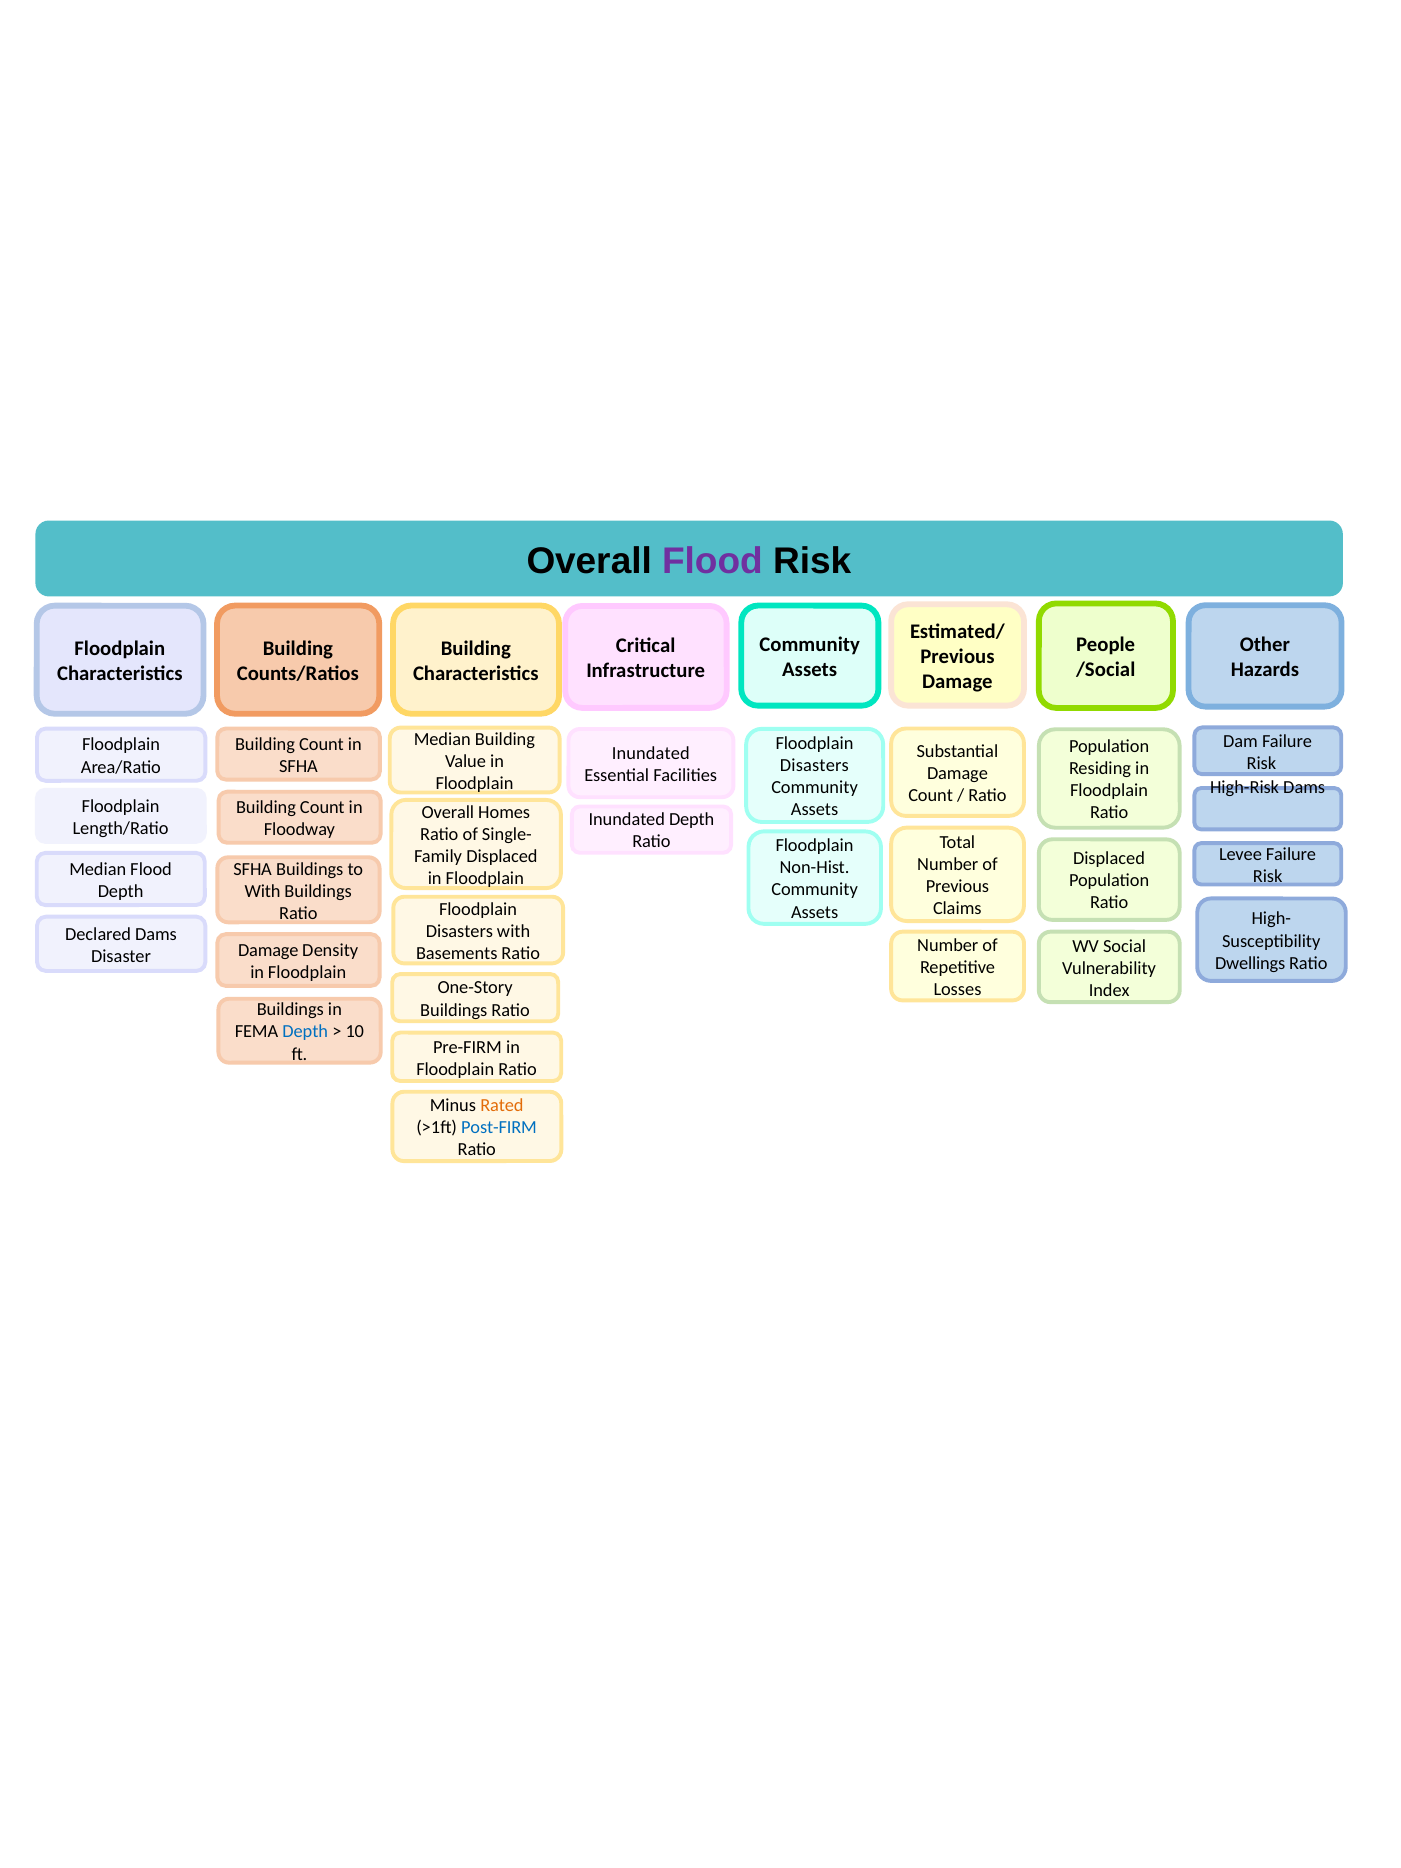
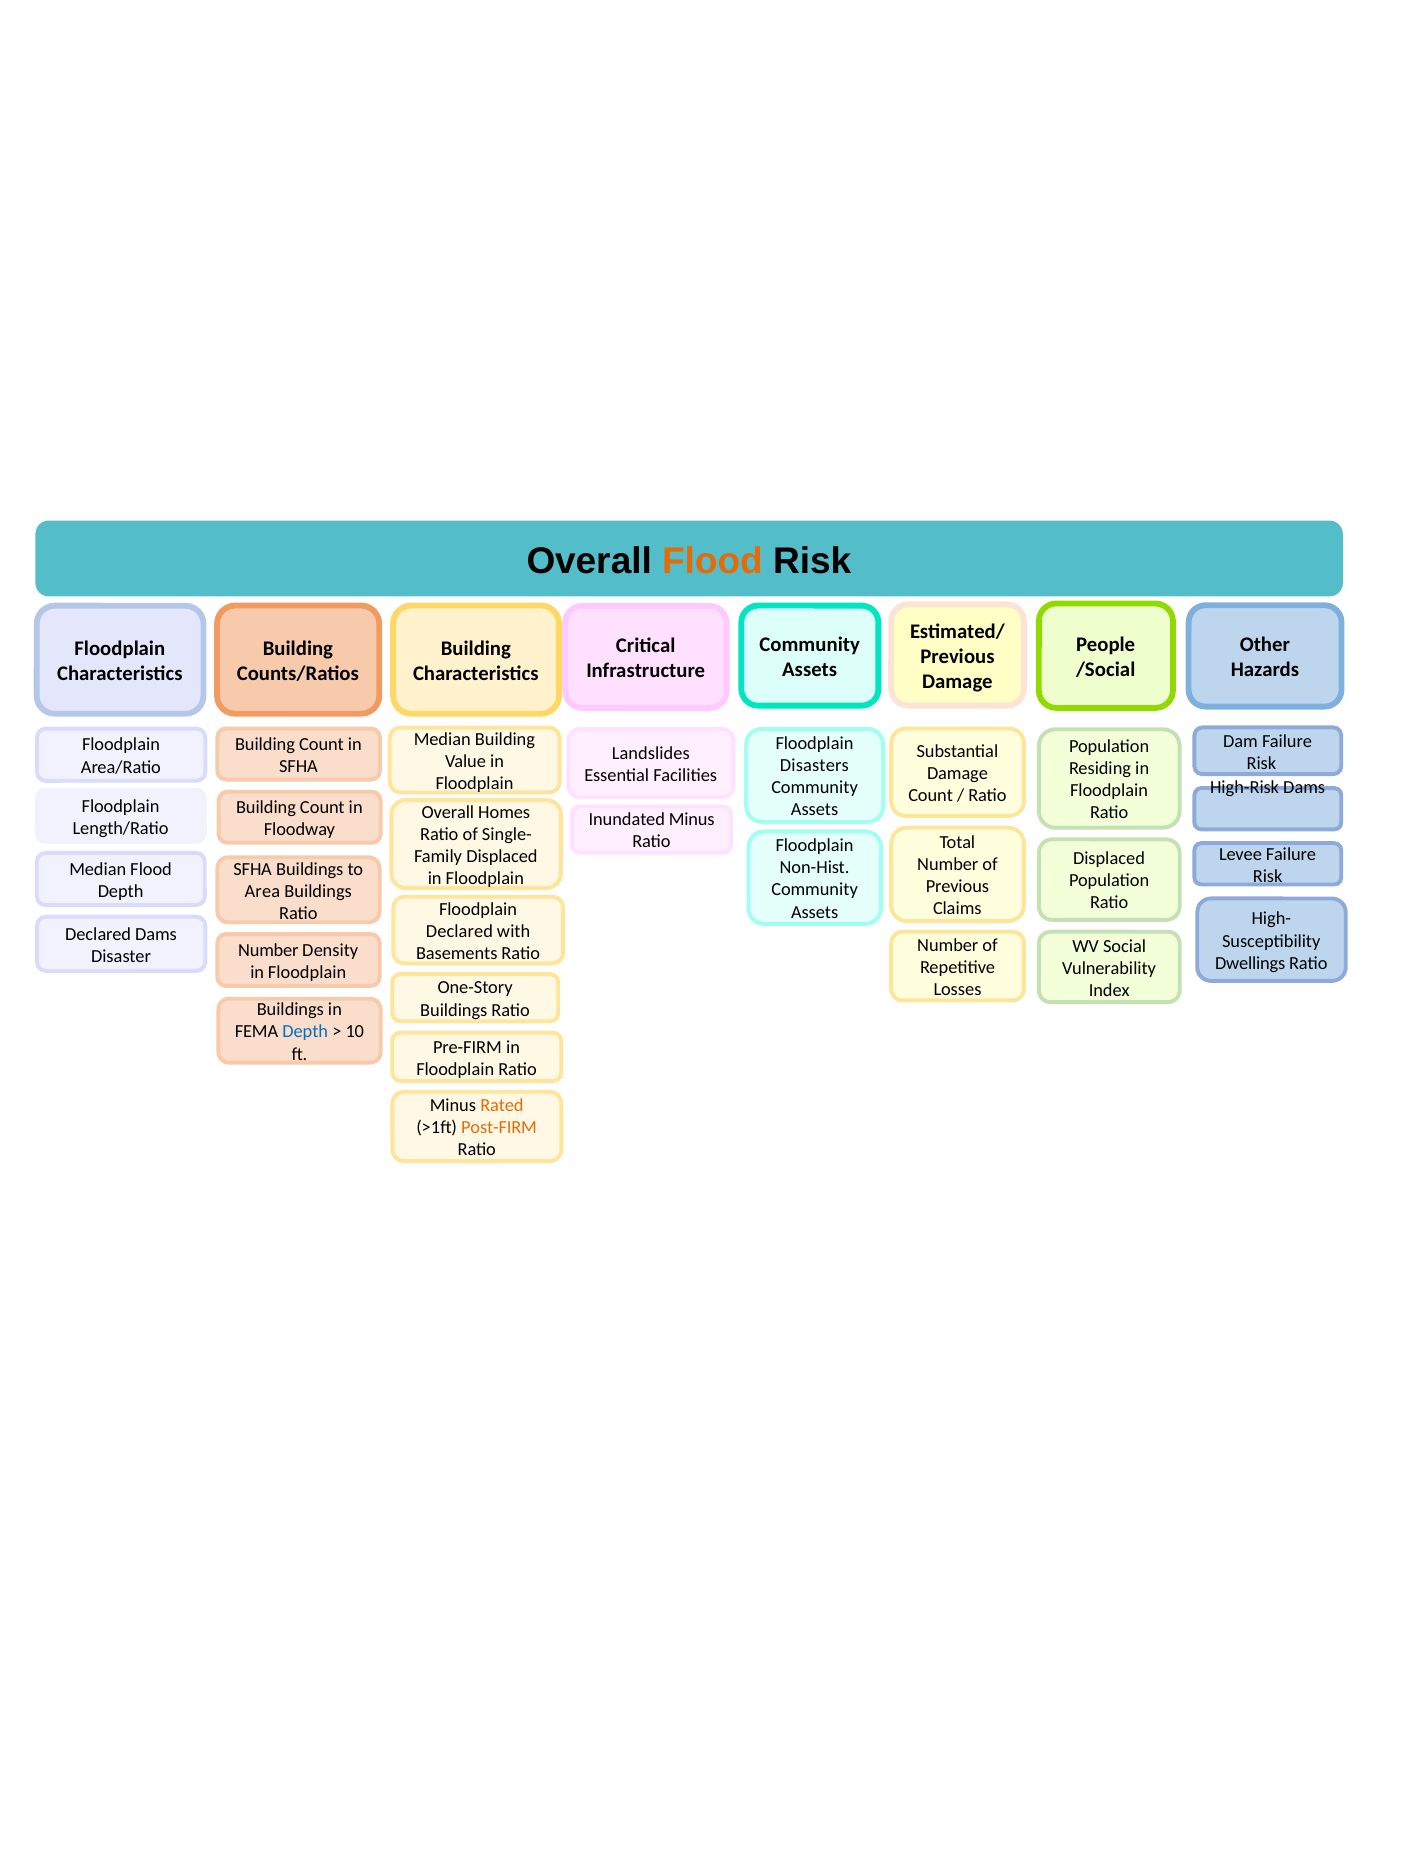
Flood at (712, 561) colour: purple -> orange
Inundated at (651, 753): Inundated -> Landslides
Inundated Depth: Depth -> Minus
With at (263, 891): With -> Area
Disasters at (459, 931): Disasters -> Declared
Damage at (268, 950): Damage -> Number
Post-FIRM colour: blue -> orange
